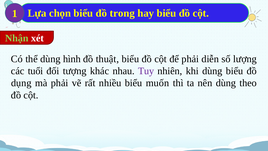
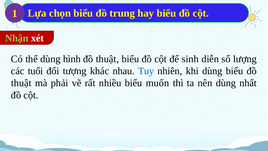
trong: trong -> trung
để phải: phải -> sinh
Tuy colour: purple -> blue
dụng at (21, 83): dụng -> thuật
theo: theo -> nhất
